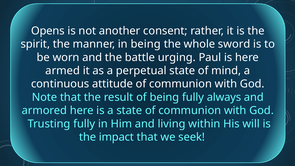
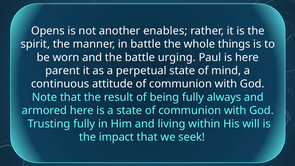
consent: consent -> enables
in being: being -> battle
sword: sword -> things
armed: armed -> parent
